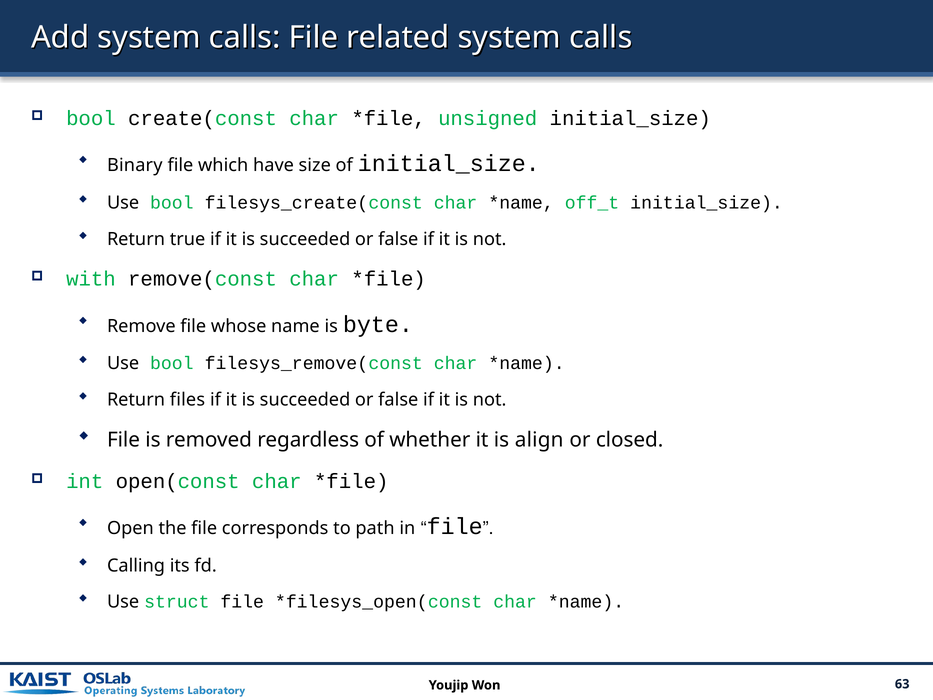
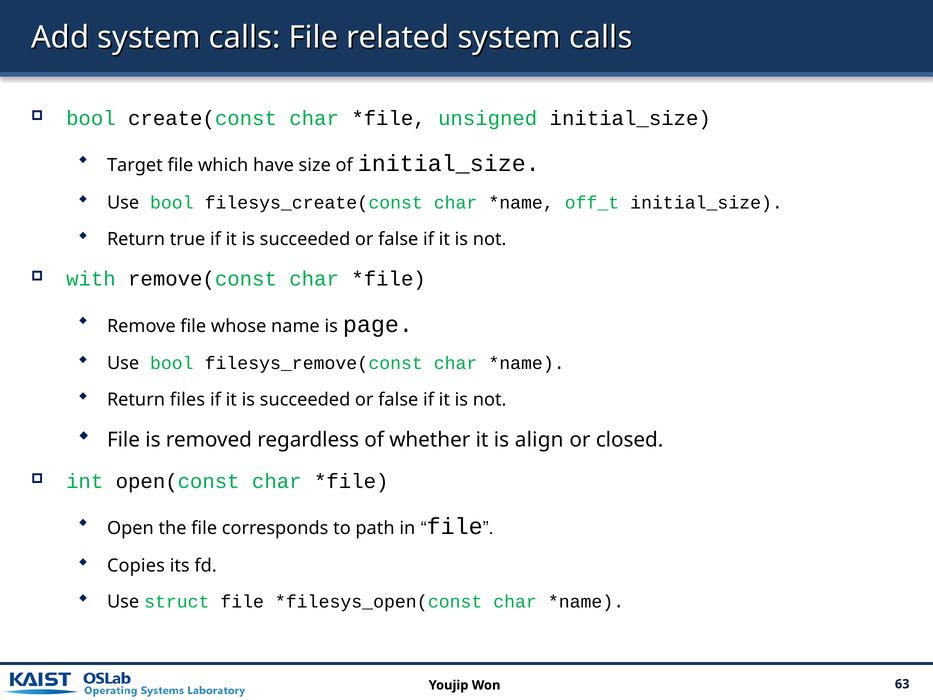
Binary: Binary -> Target
byte: byte -> page
Calling: Calling -> Copies
